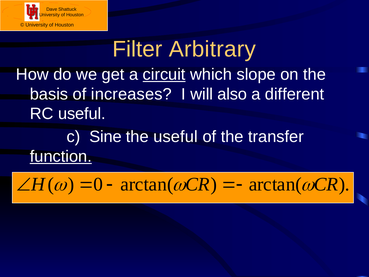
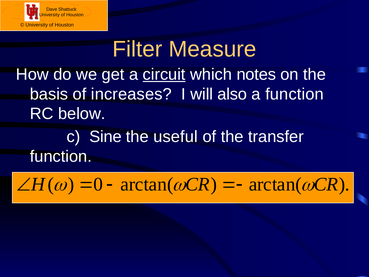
Arbitrary: Arbitrary -> Measure
slope: slope -> notes
a different: different -> function
RC useful: useful -> below
function at (61, 156) underline: present -> none
